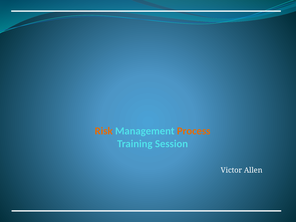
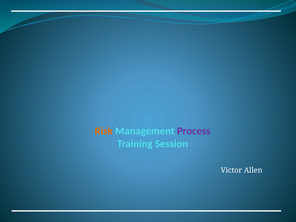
Process colour: orange -> purple
